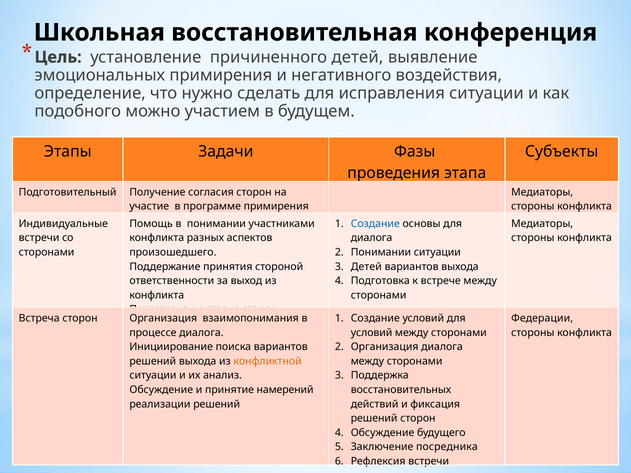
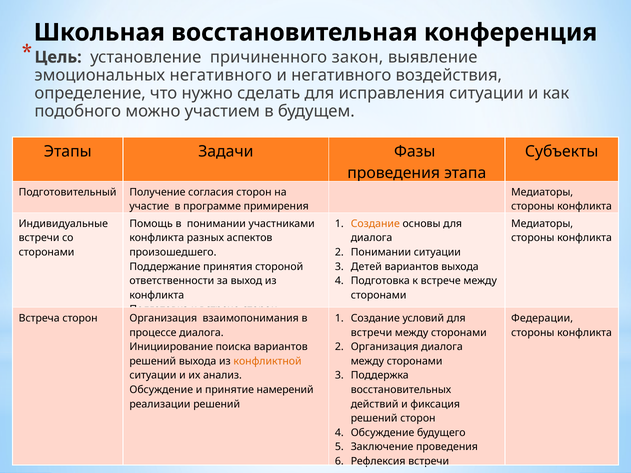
причиненного детей: детей -> закон
эмоциональных примирения: примирения -> негативного
Создание at (375, 224) colour: blue -> orange
условий at (372, 333): условий -> встречи
Заключение посредника: посредника -> проведения
